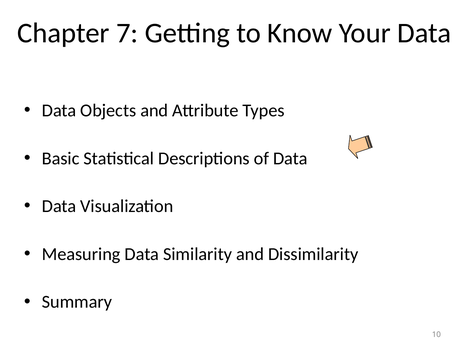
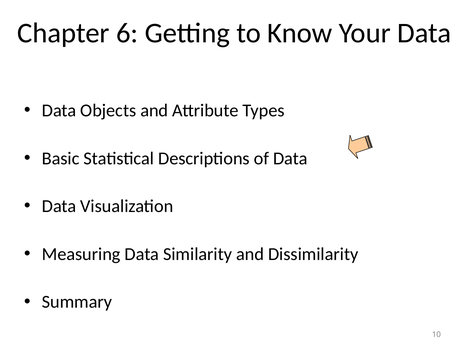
7: 7 -> 6
